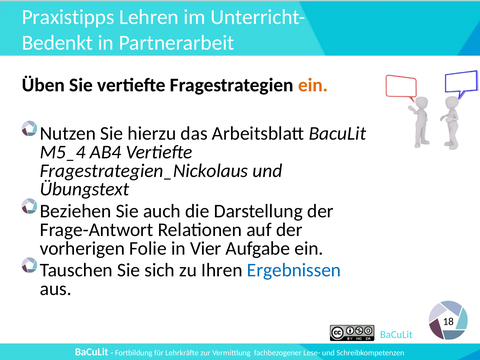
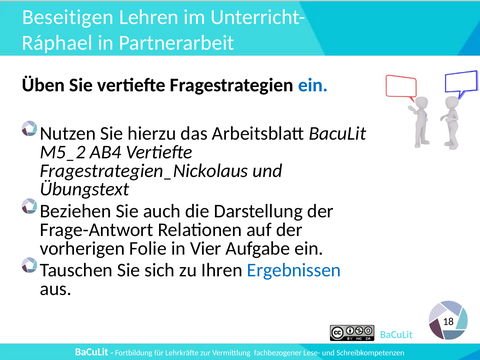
Praxistipps: Praxistipps -> Beseitigen
Bedenkt: Bedenkt -> Ráphael
ein at (313, 85) colour: orange -> blue
M5_4: M5_4 -> M5_2
